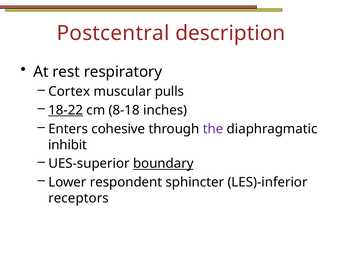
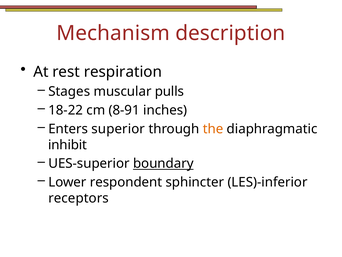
Postcentral: Postcentral -> Mechanism
respiratory: respiratory -> respiration
Cortex: Cortex -> Stages
18-22 underline: present -> none
8-18: 8-18 -> 8-91
cohesive: cohesive -> superior
the colour: purple -> orange
